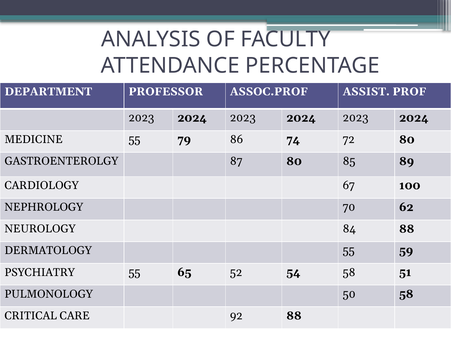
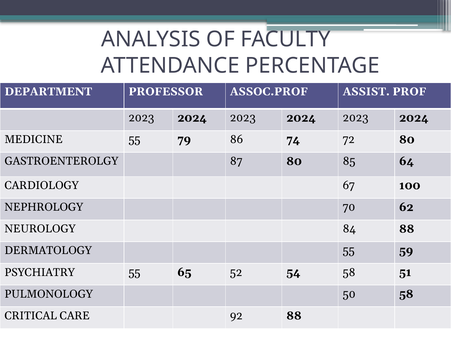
89: 89 -> 64
